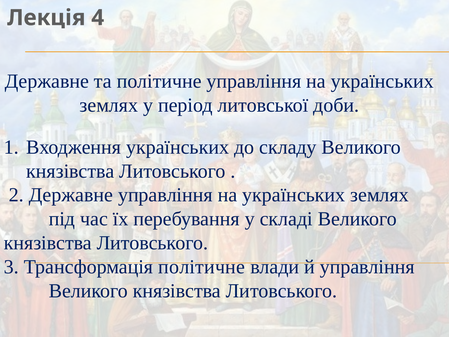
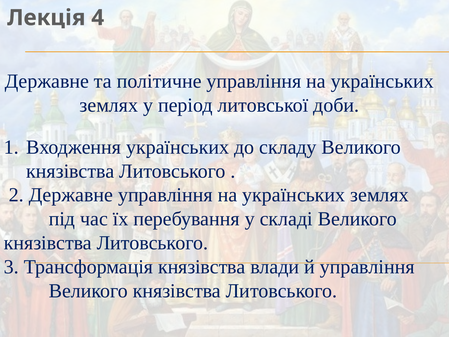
Трансформація політичне: політичне -> князівства
